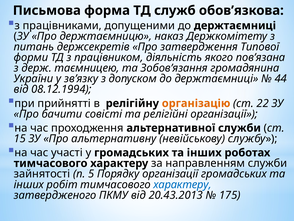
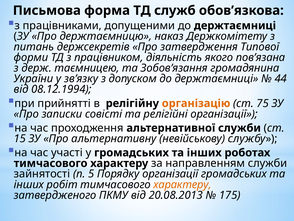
22: 22 -> 75
бачити: бачити -> записки
характеру at (182, 184) colour: blue -> orange
20.43.2013: 20.43.2013 -> 20.08.2013
